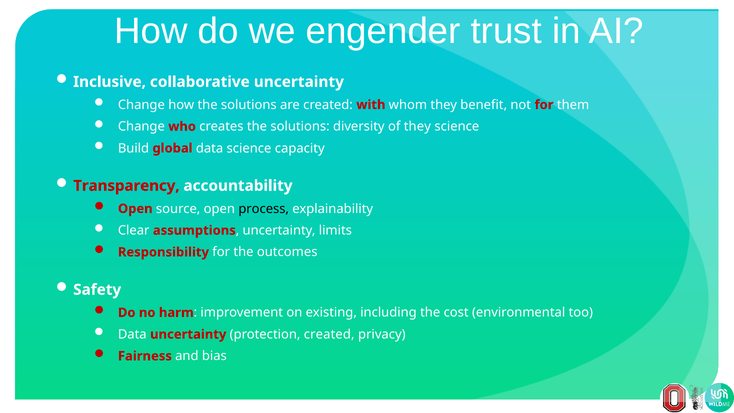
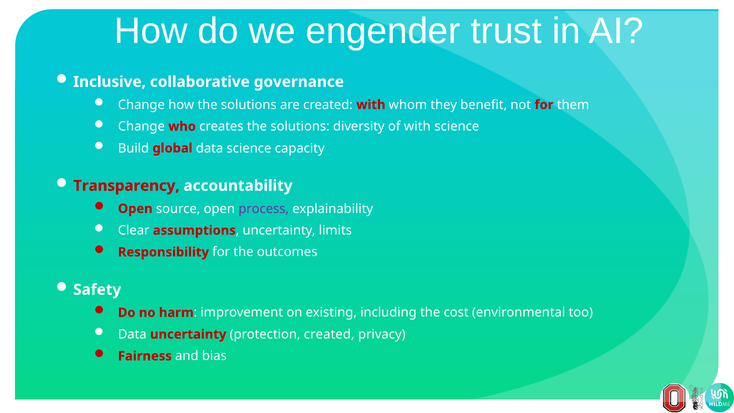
collaborative uncertainty: uncertainty -> governance
of they: they -> with
process colour: black -> purple
